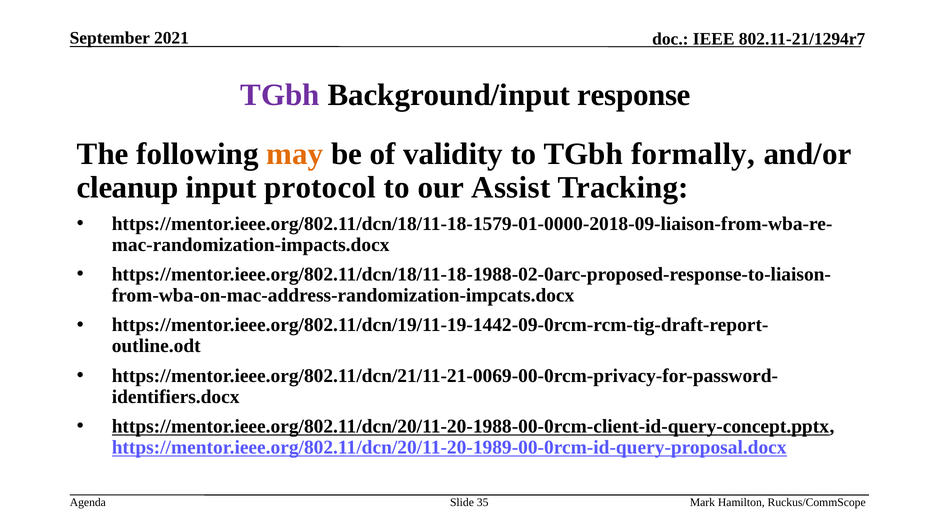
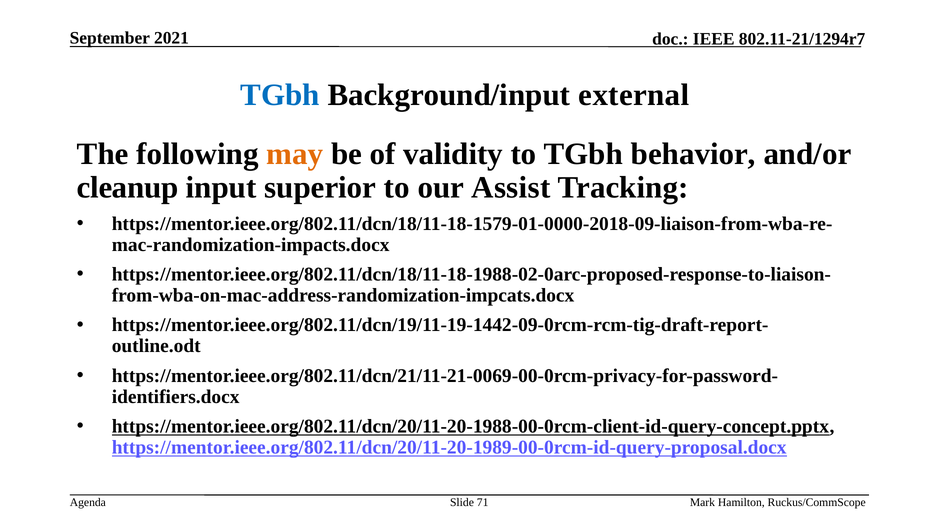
TGbh at (280, 95) colour: purple -> blue
response: response -> external
formally: formally -> behavior
protocol: protocol -> superior
35: 35 -> 71
